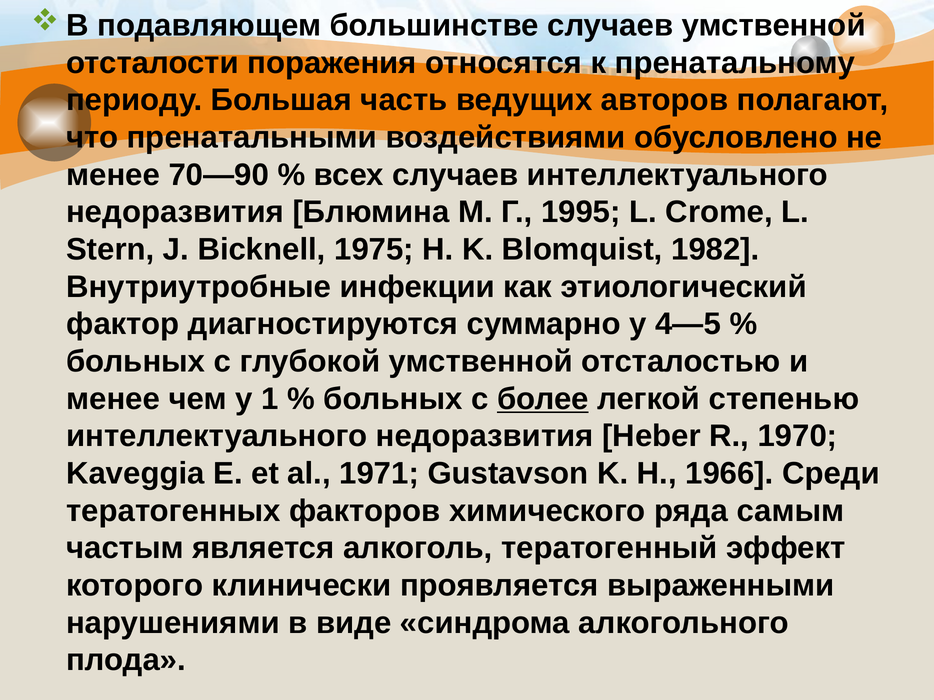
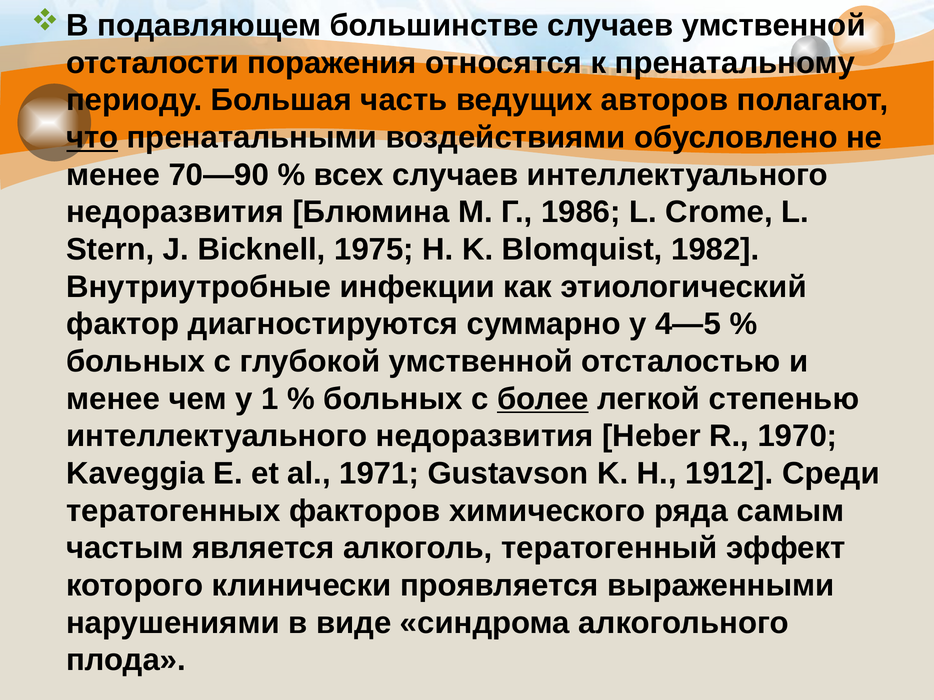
что underline: none -> present
1995: 1995 -> 1986
1966: 1966 -> 1912
